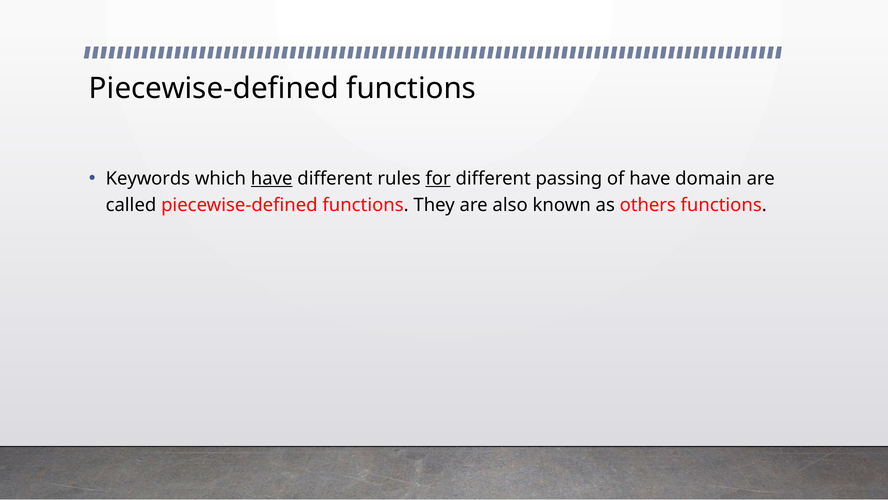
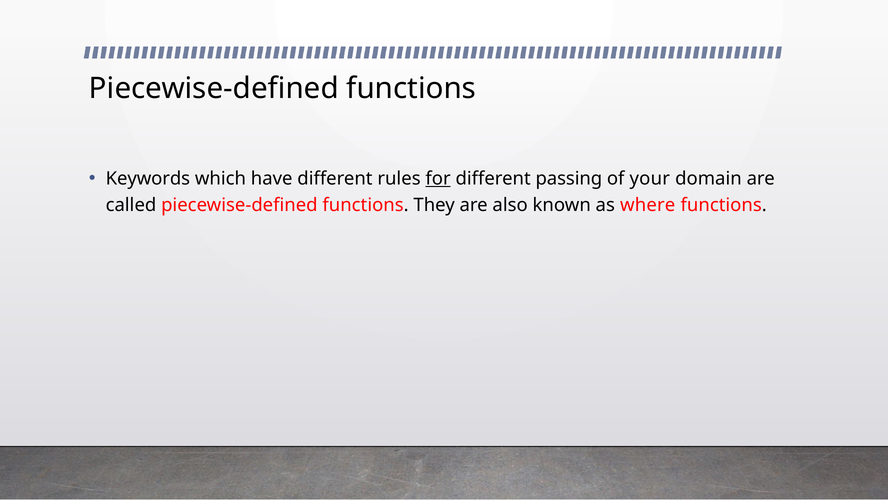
have at (272, 178) underline: present -> none
of have: have -> your
others: others -> where
